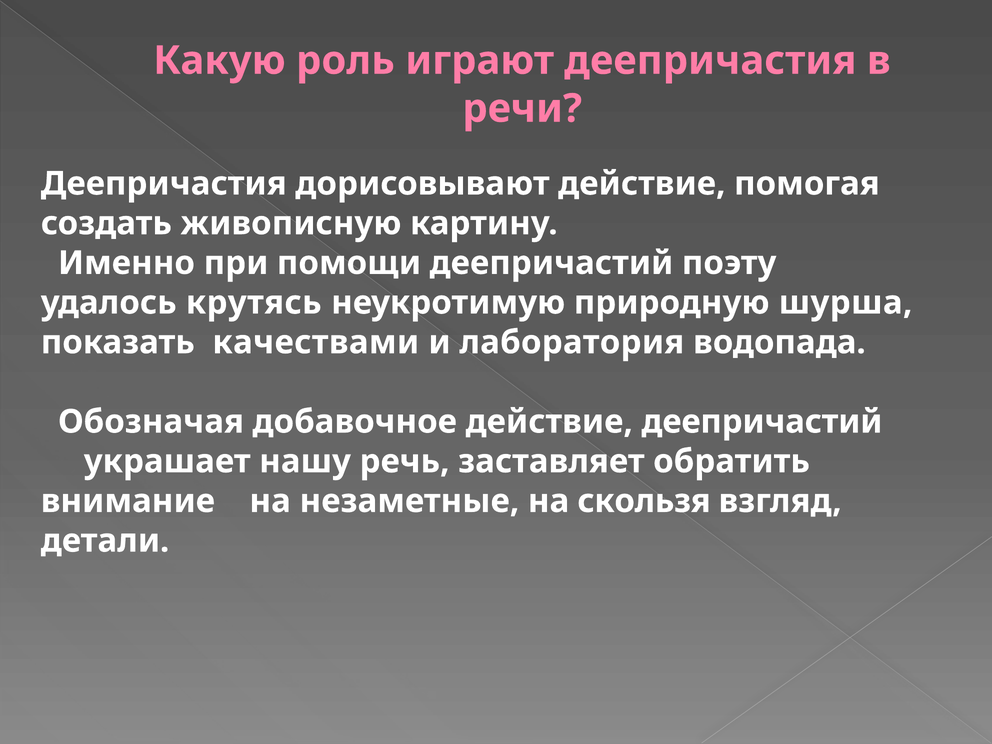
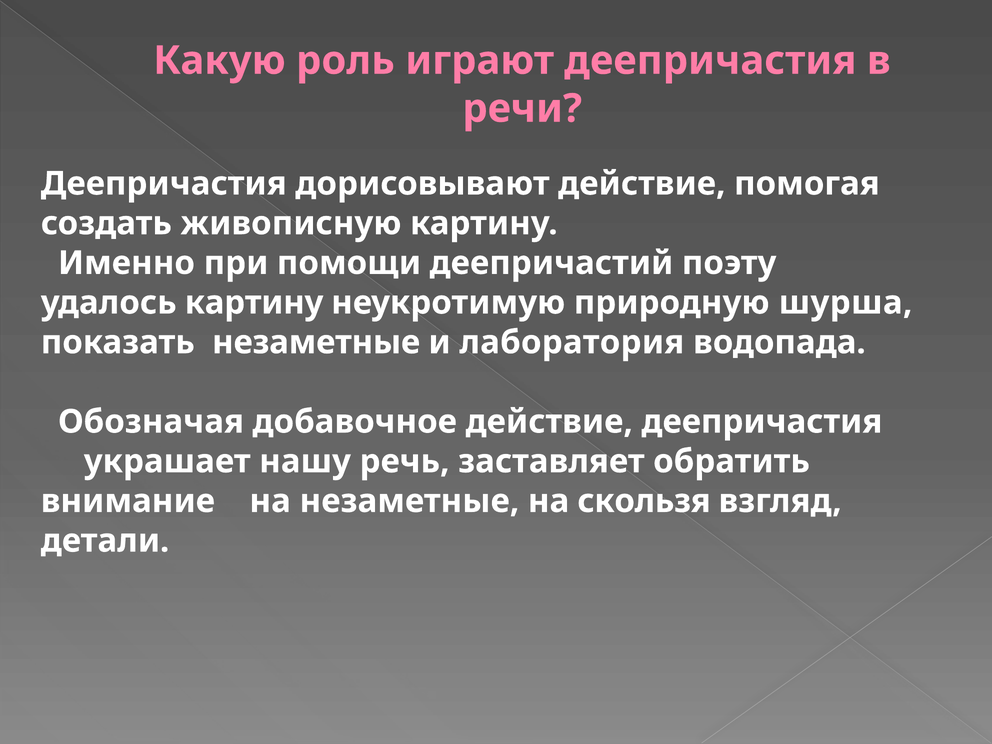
удалось крутясь: крутясь -> картину
показать качествами: качествами -> незаметные
действие деепричастий: деепричастий -> деепричастия
